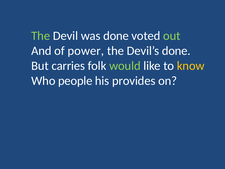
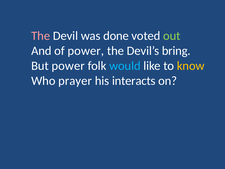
The at (41, 36) colour: light green -> pink
Devil’s done: done -> bring
But carries: carries -> power
would colour: light green -> light blue
people: people -> prayer
provides: provides -> interacts
